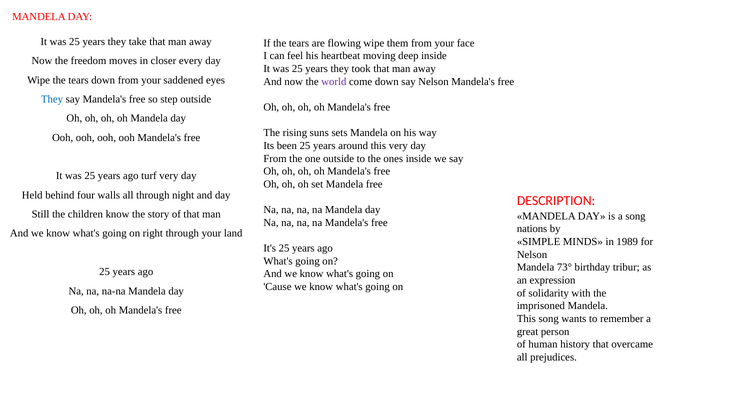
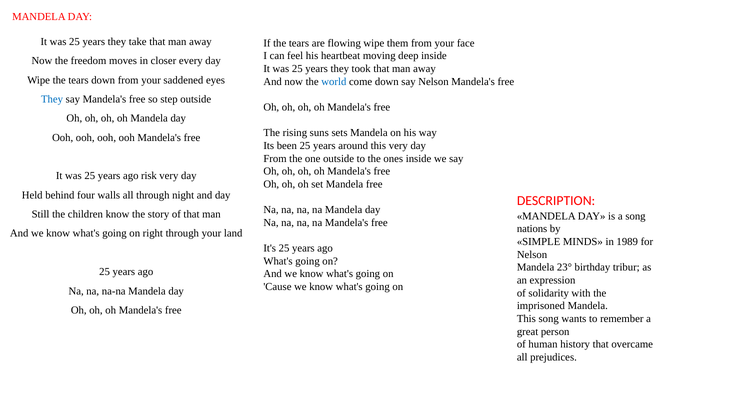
world colour: purple -> blue
turf: turf -> risk
73°: 73° -> 23°
